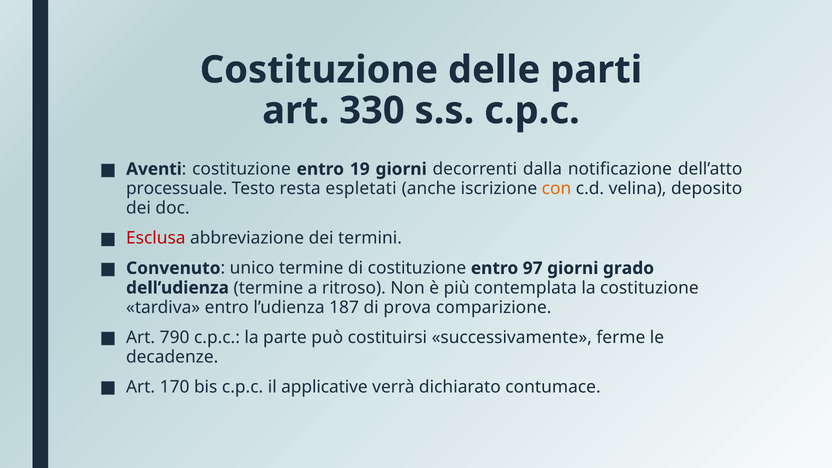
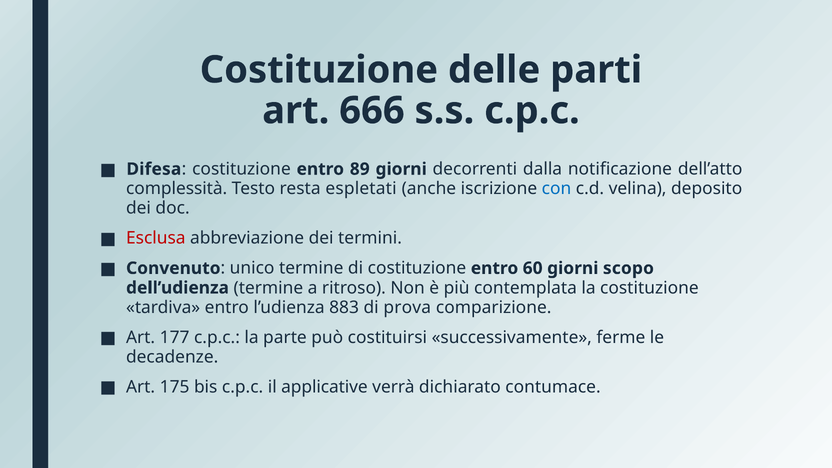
330: 330 -> 666
Aventi: Aventi -> Difesa
19: 19 -> 89
processuale: processuale -> complessità
con colour: orange -> blue
97: 97 -> 60
grado: grado -> scopo
187: 187 -> 883
790: 790 -> 177
170: 170 -> 175
